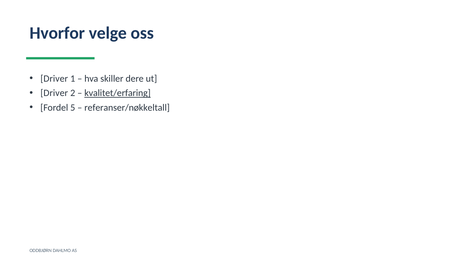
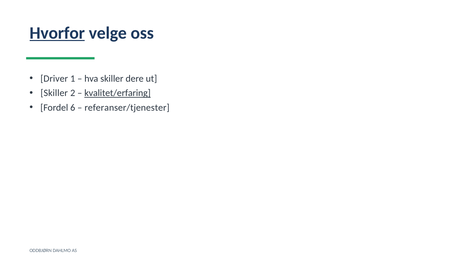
Hvorfor underline: none -> present
Driver at (54, 93): Driver -> Skiller
5: 5 -> 6
referanser/nøkkeltall: referanser/nøkkeltall -> referanser/tjenester
